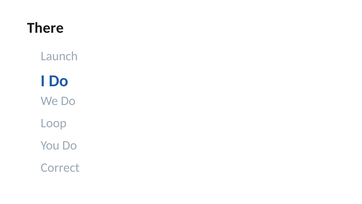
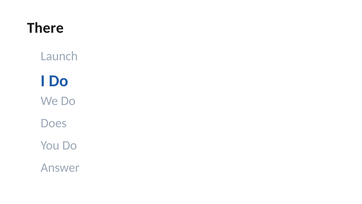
Loop: Loop -> Does
Correct: Correct -> Answer
